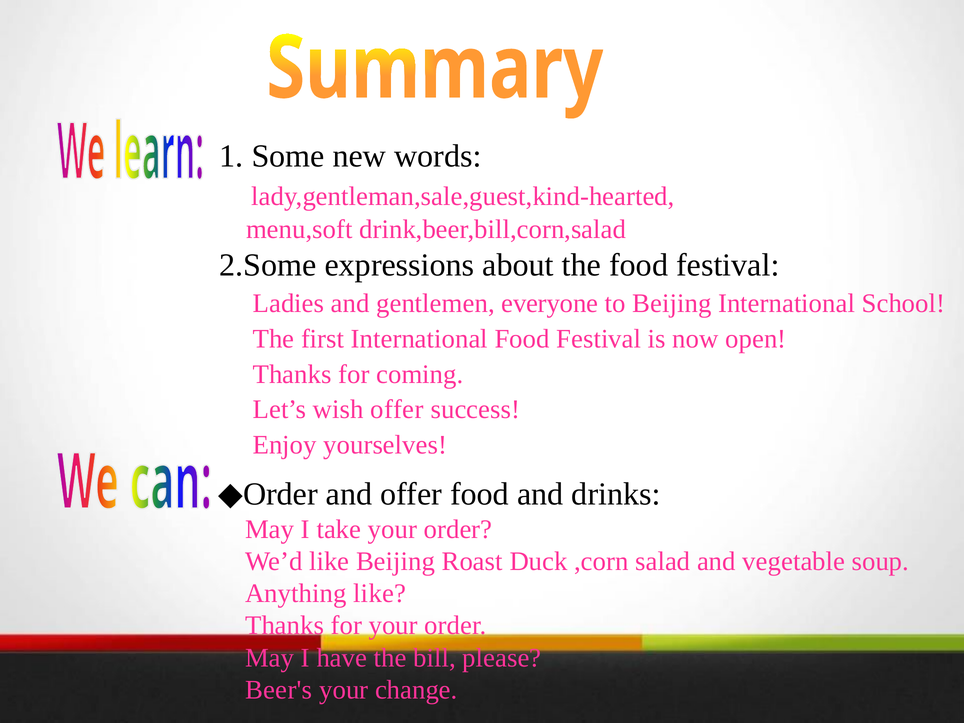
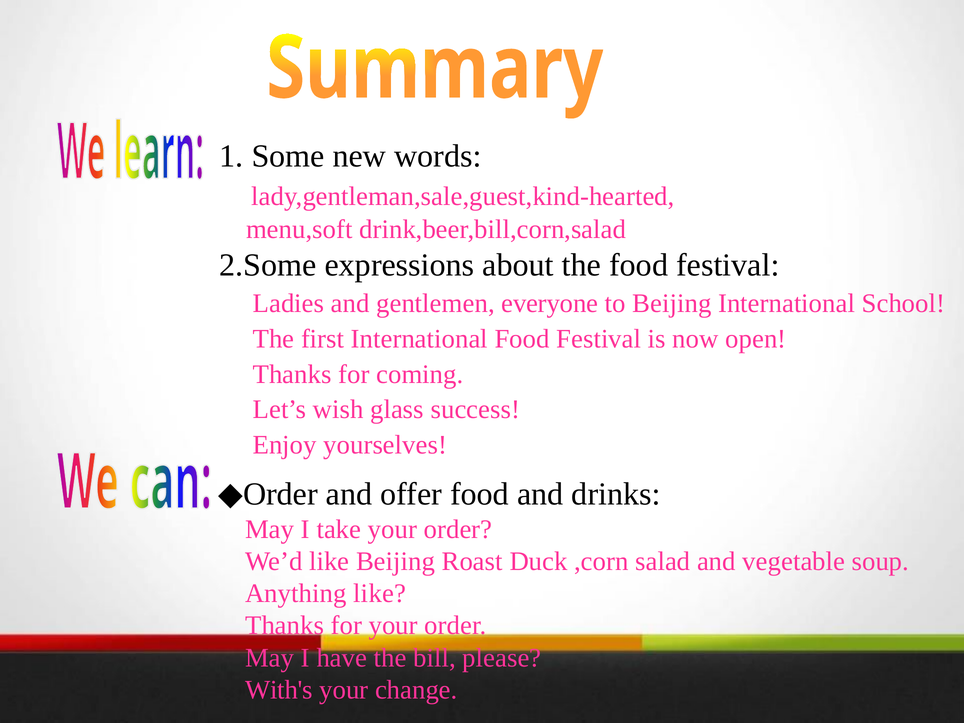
wish offer: offer -> glass
Beer's: Beer's -> With's
